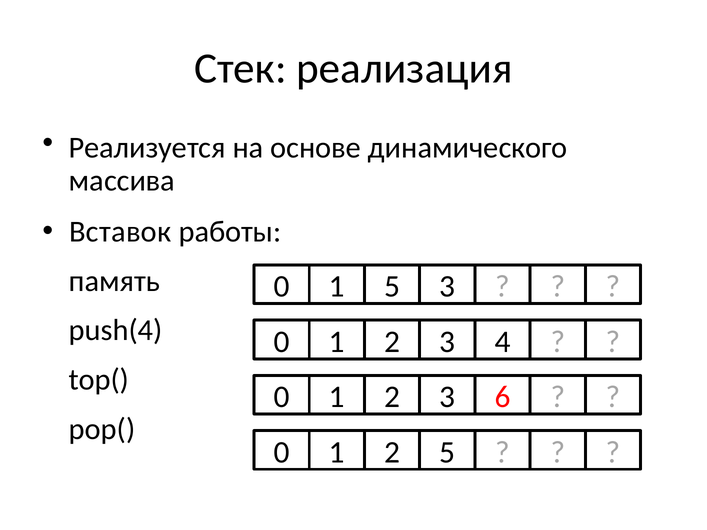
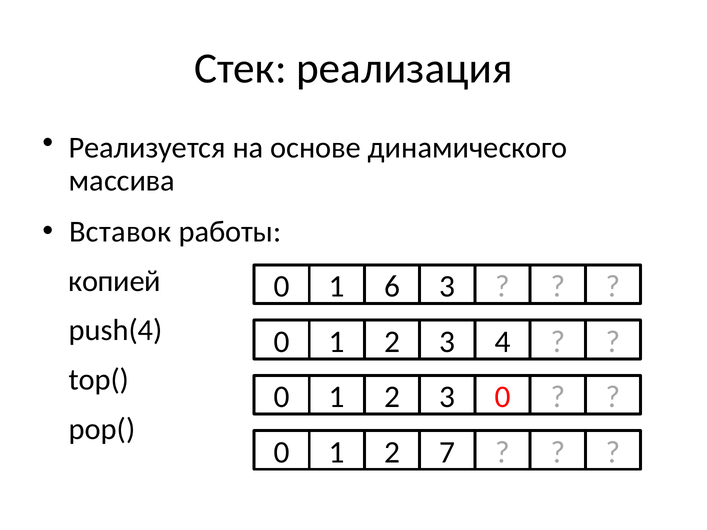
память: память -> копией
1 5: 5 -> 6
3 6: 6 -> 0
2 5: 5 -> 7
